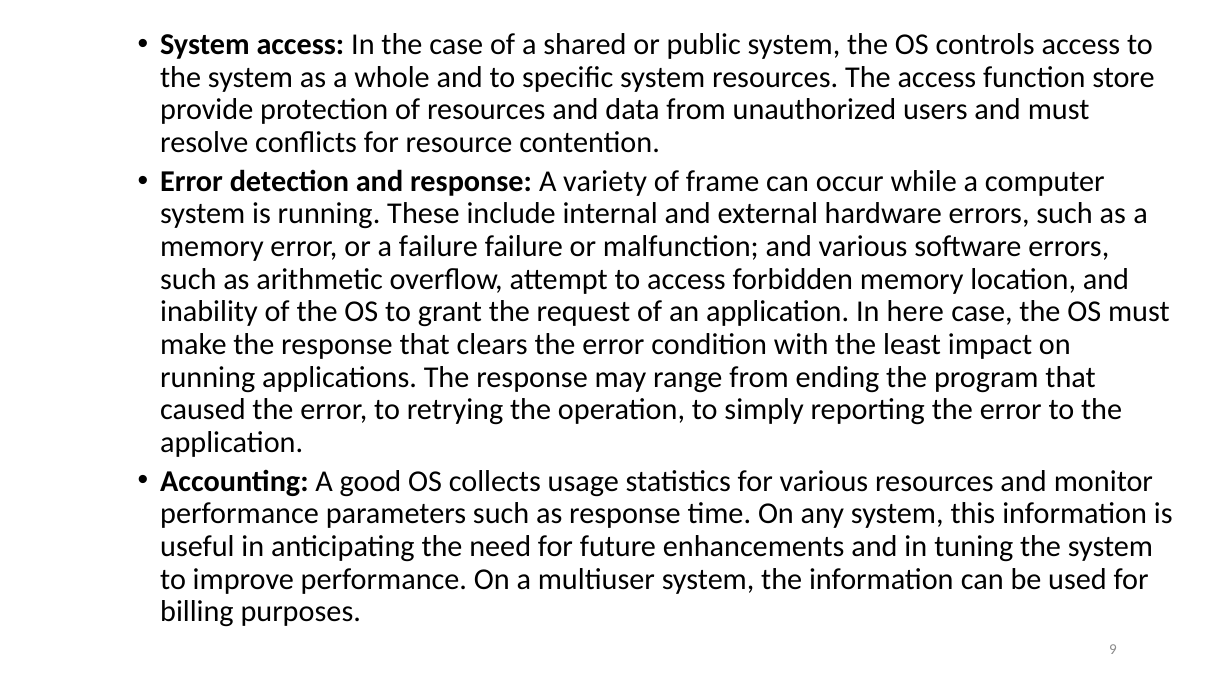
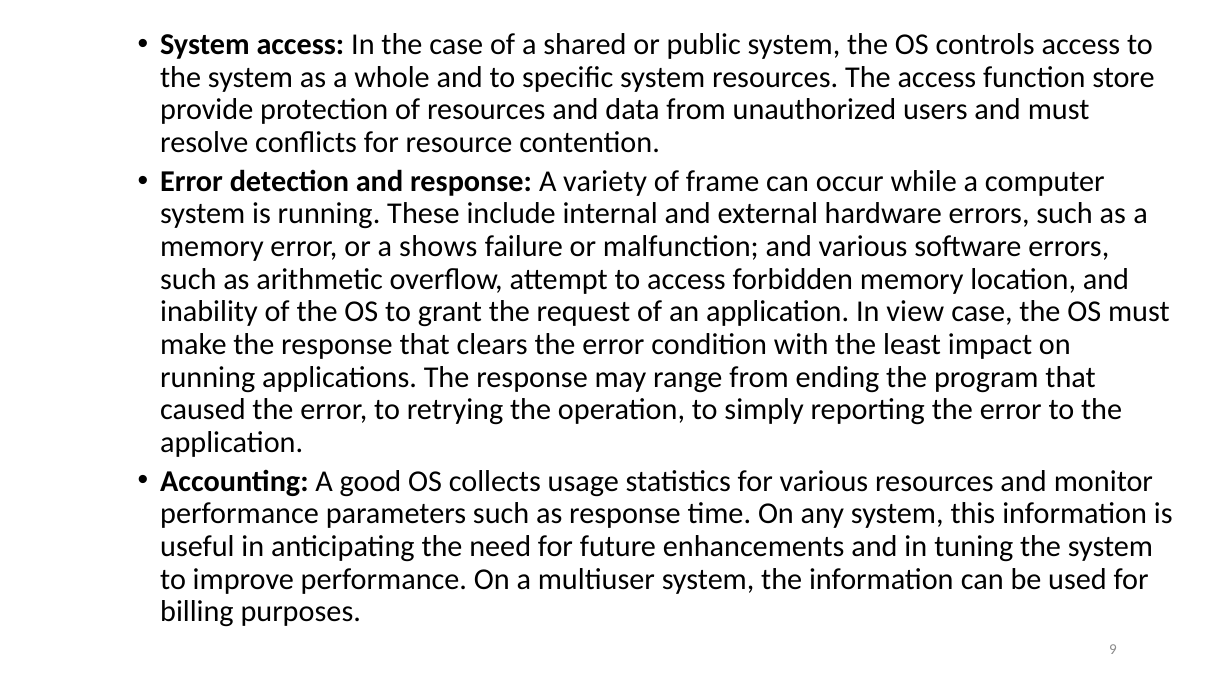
a failure: failure -> shows
here: here -> view
